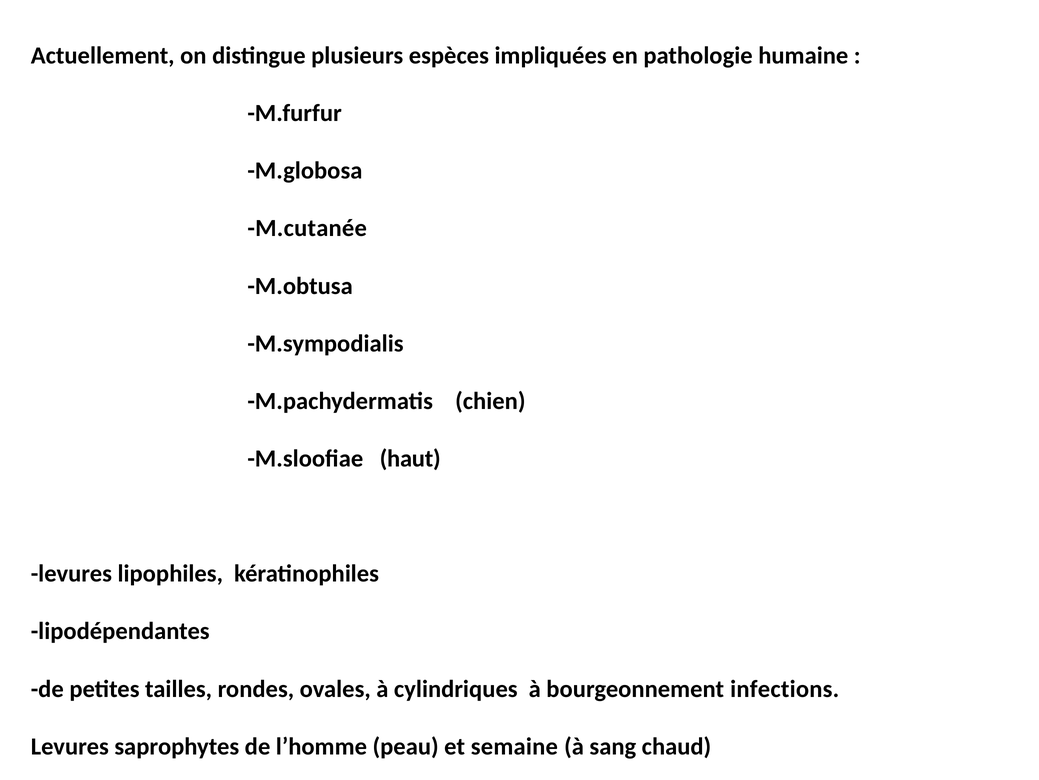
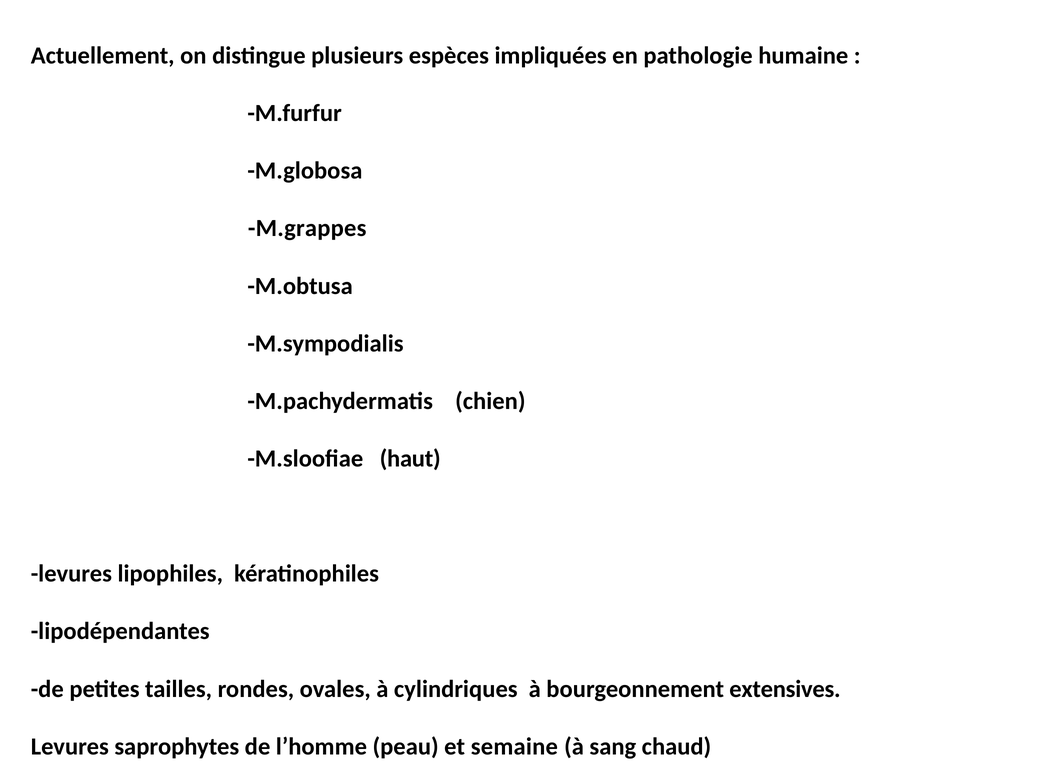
M.cutanée: M.cutanée -> M.grappes
infections: infections -> extensives
